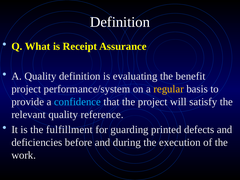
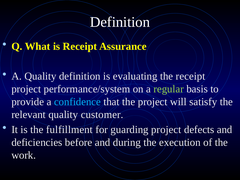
the benefit: benefit -> receipt
regular colour: yellow -> light green
reference: reference -> customer
guarding printed: printed -> project
